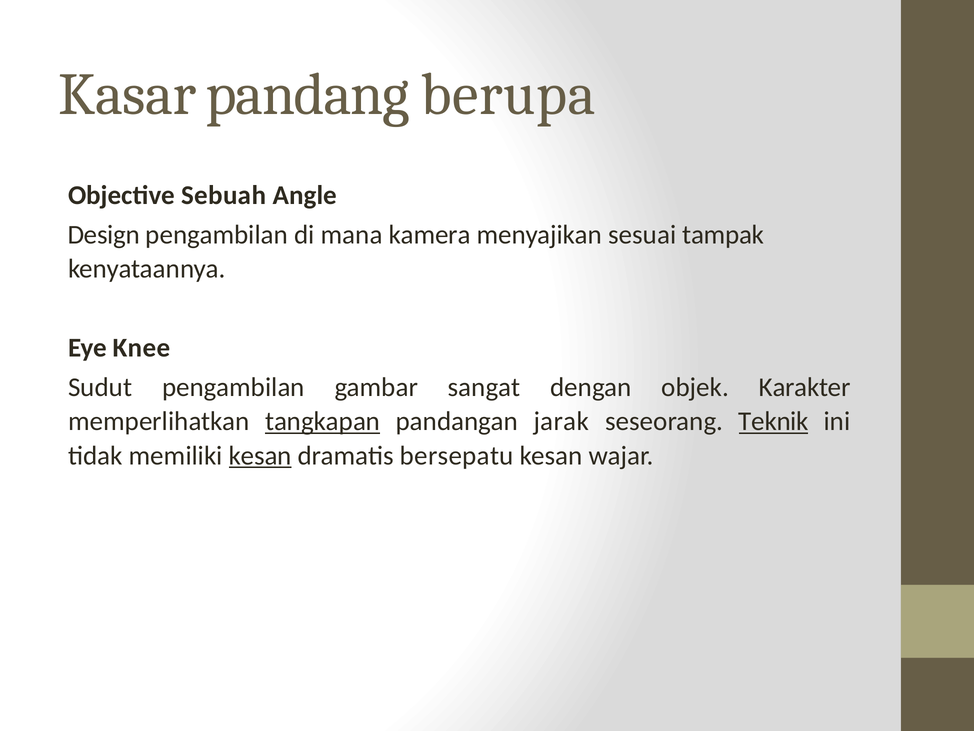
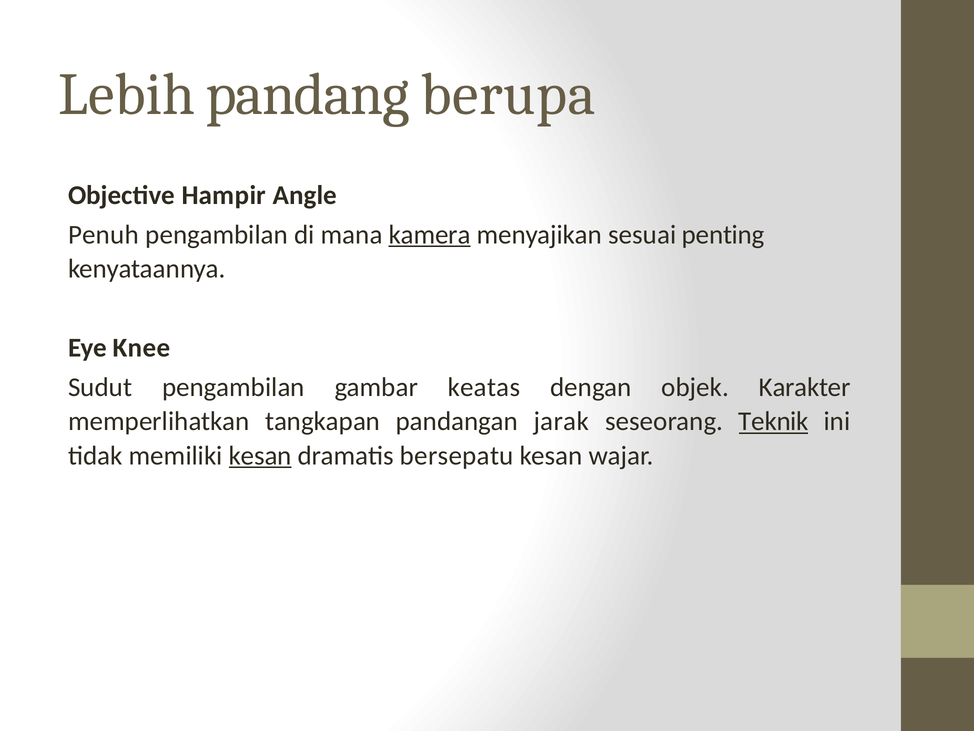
Kasar: Kasar -> Lebih
Sebuah: Sebuah -> Hampir
Design: Design -> Penuh
kamera underline: none -> present
tampak: tampak -> penting
sangat: sangat -> keatas
tangkapan underline: present -> none
